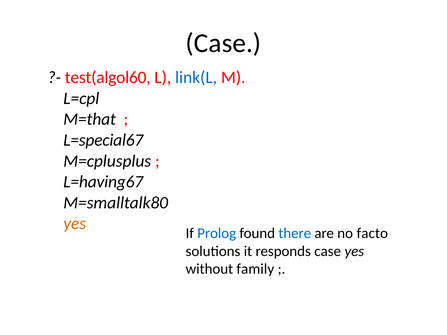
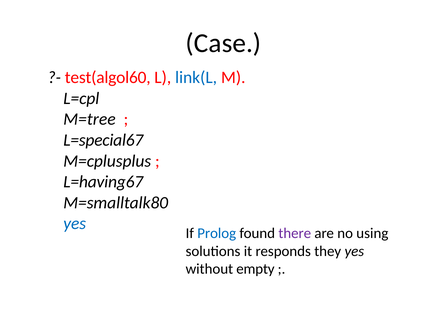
M=that: M=that -> M=tree
yes at (75, 224) colour: orange -> blue
there colour: blue -> purple
facto: facto -> using
responds case: case -> they
family: family -> empty
